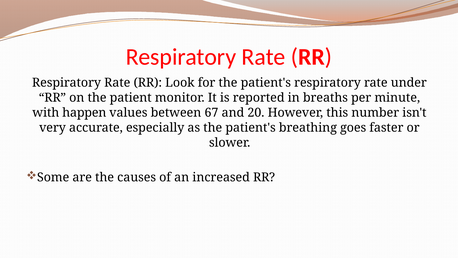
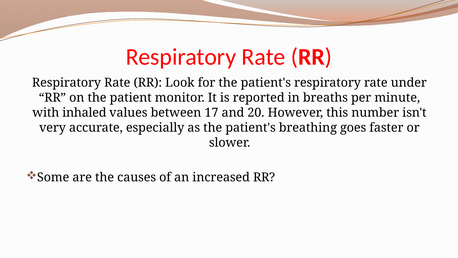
happen: happen -> inhaled
67: 67 -> 17
